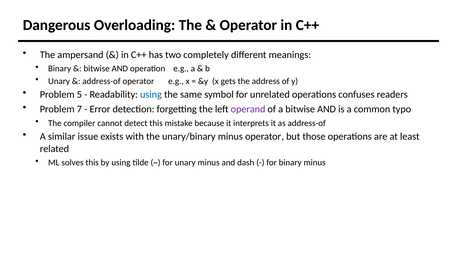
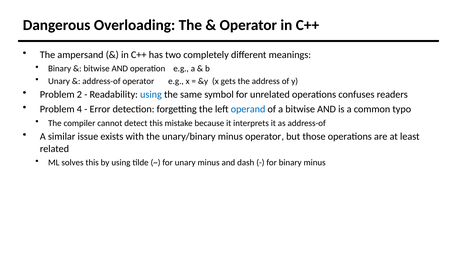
5: 5 -> 2
7: 7 -> 4
operand colour: purple -> blue
